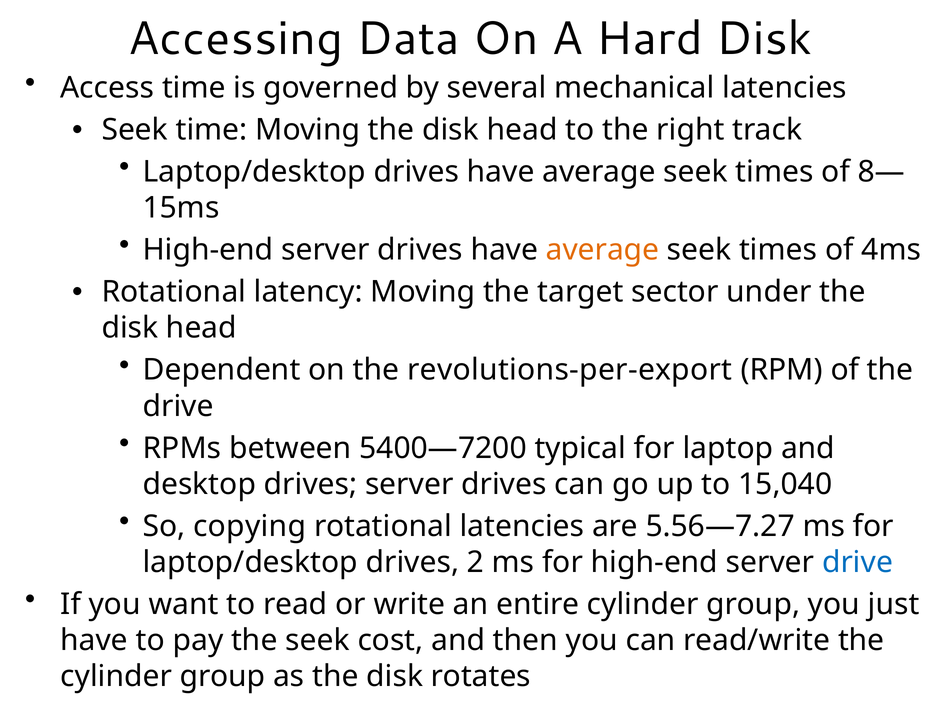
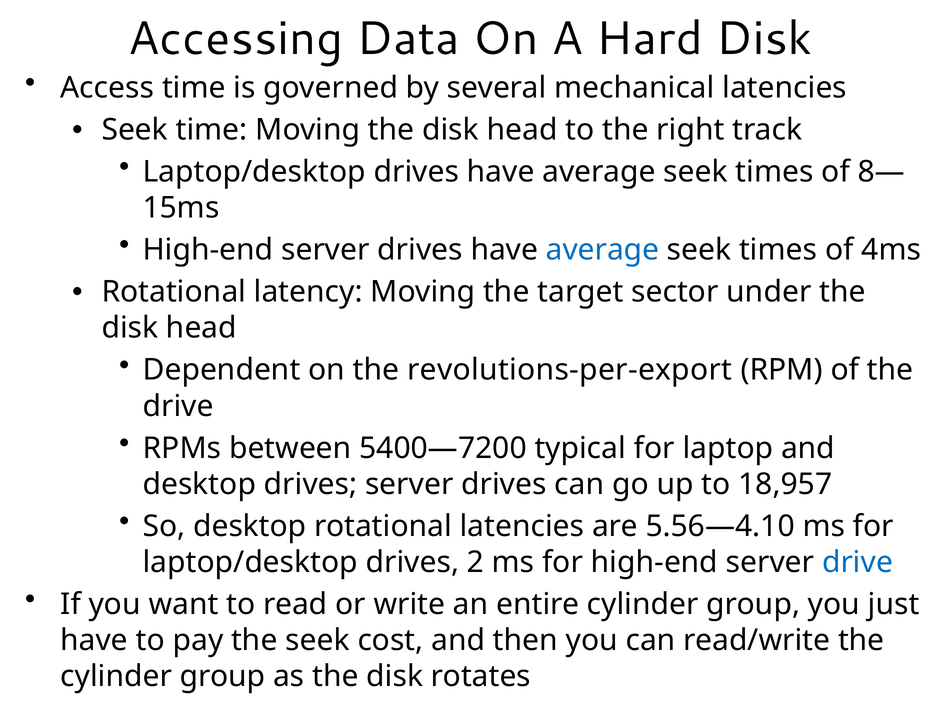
average at (603, 250) colour: orange -> blue
15,040: 15,040 -> 18,957
So copying: copying -> desktop
5.56—7.27: 5.56—7.27 -> 5.56—4.10
